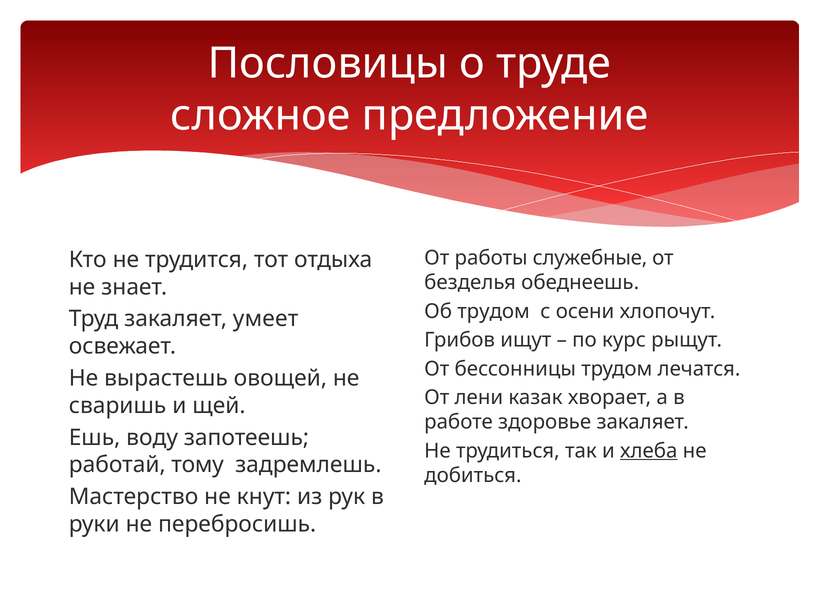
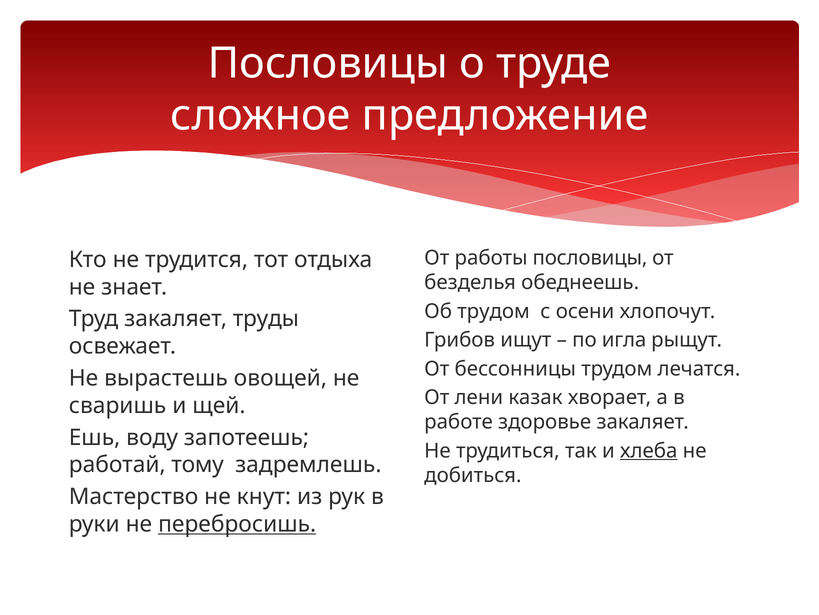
работы служебные: служебные -> пословицы
умеет: умеет -> труды
курс: курс -> игла
перебросишь underline: none -> present
